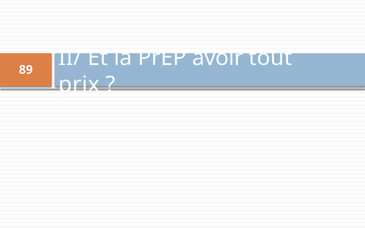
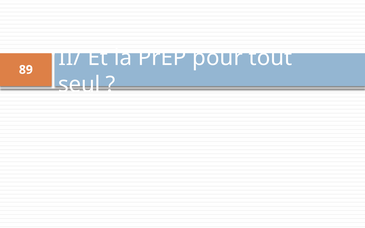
avoir: avoir -> pour
prix: prix -> seul
